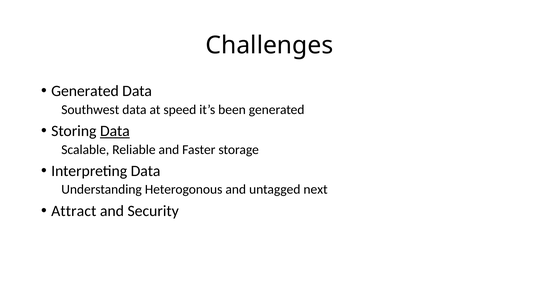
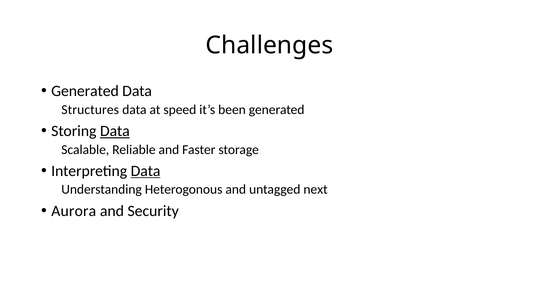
Southwest: Southwest -> Structures
Data at (146, 171) underline: none -> present
Attract: Attract -> Aurora
